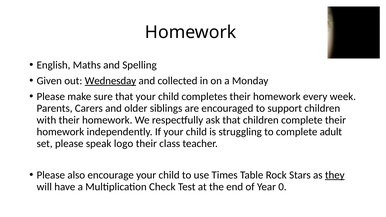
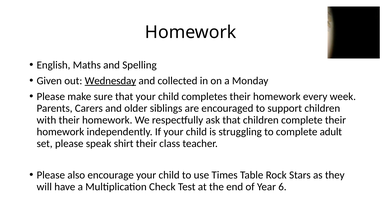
logo: logo -> shirt
they underline: present -> none
0: 0 -> 6
